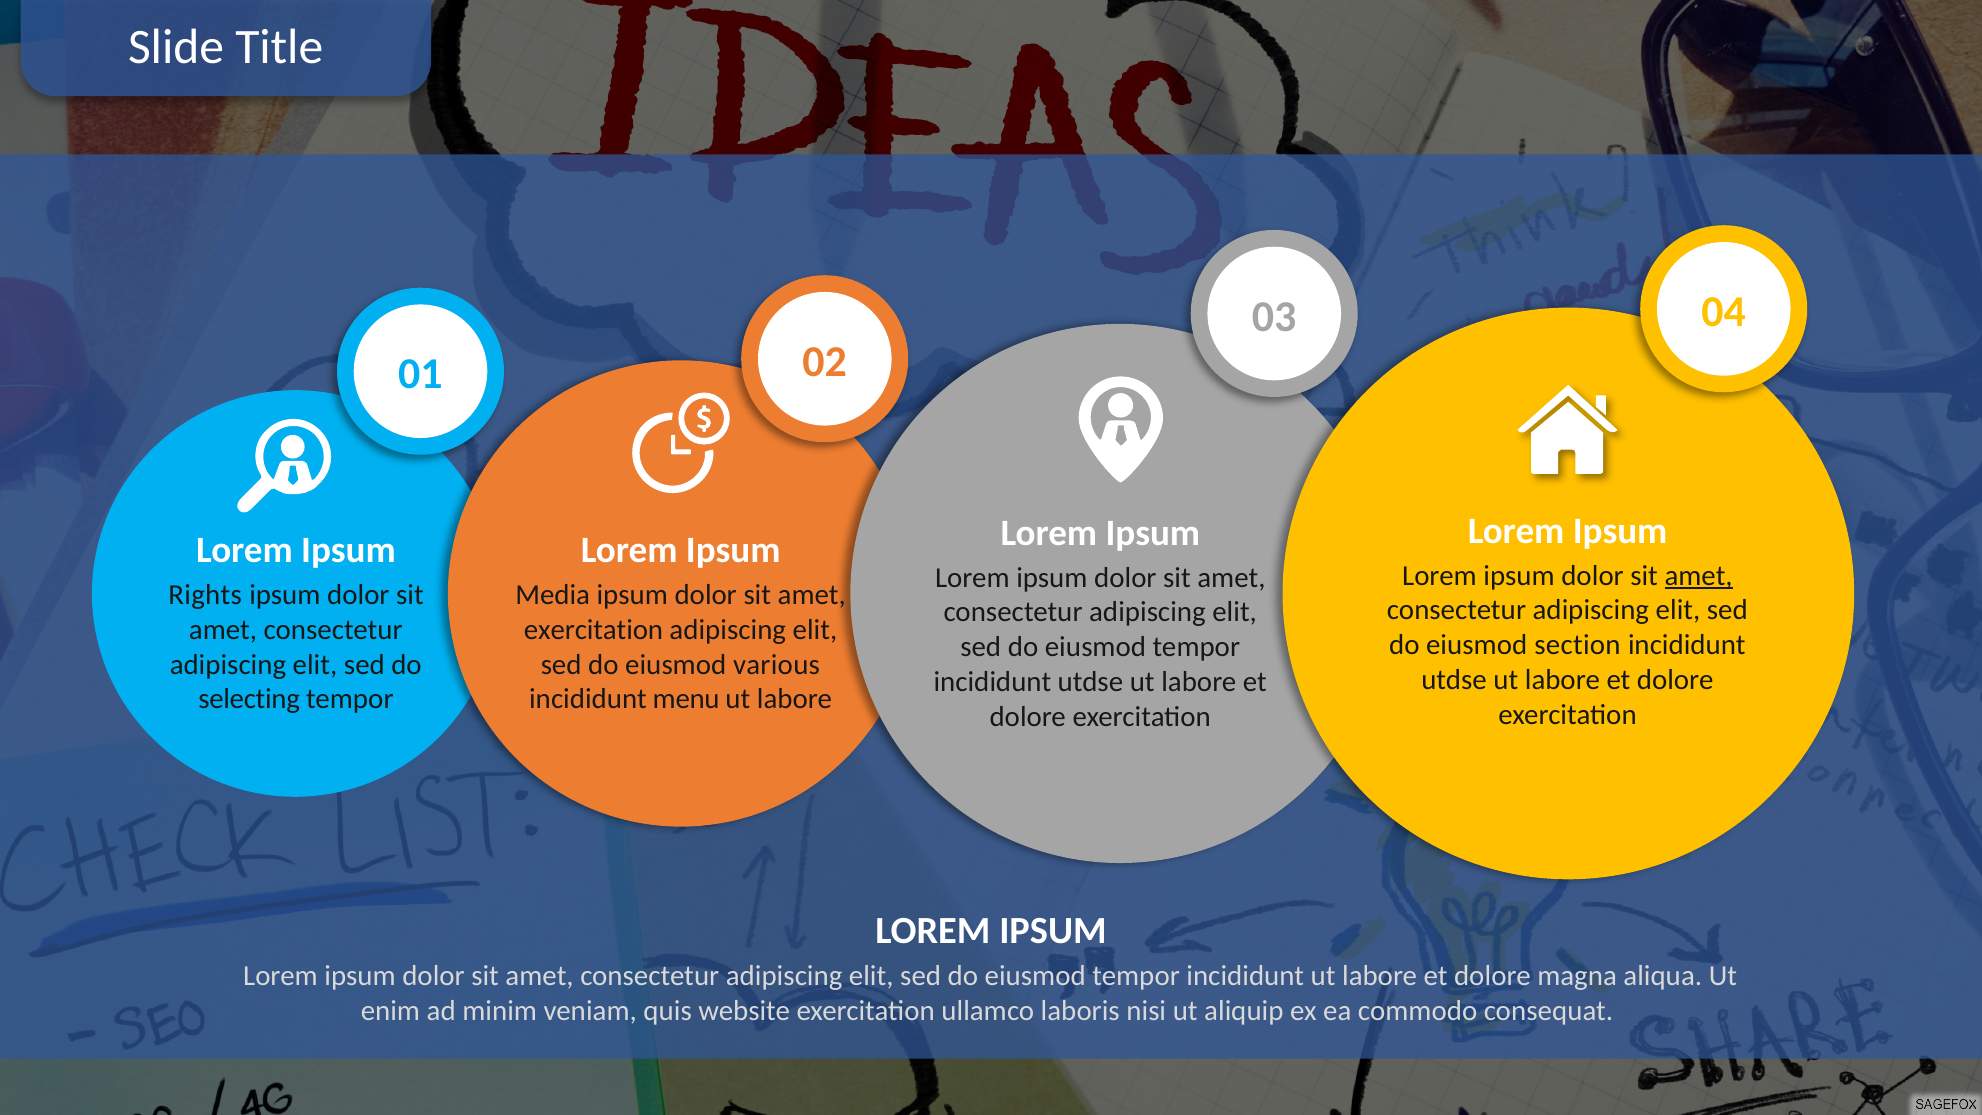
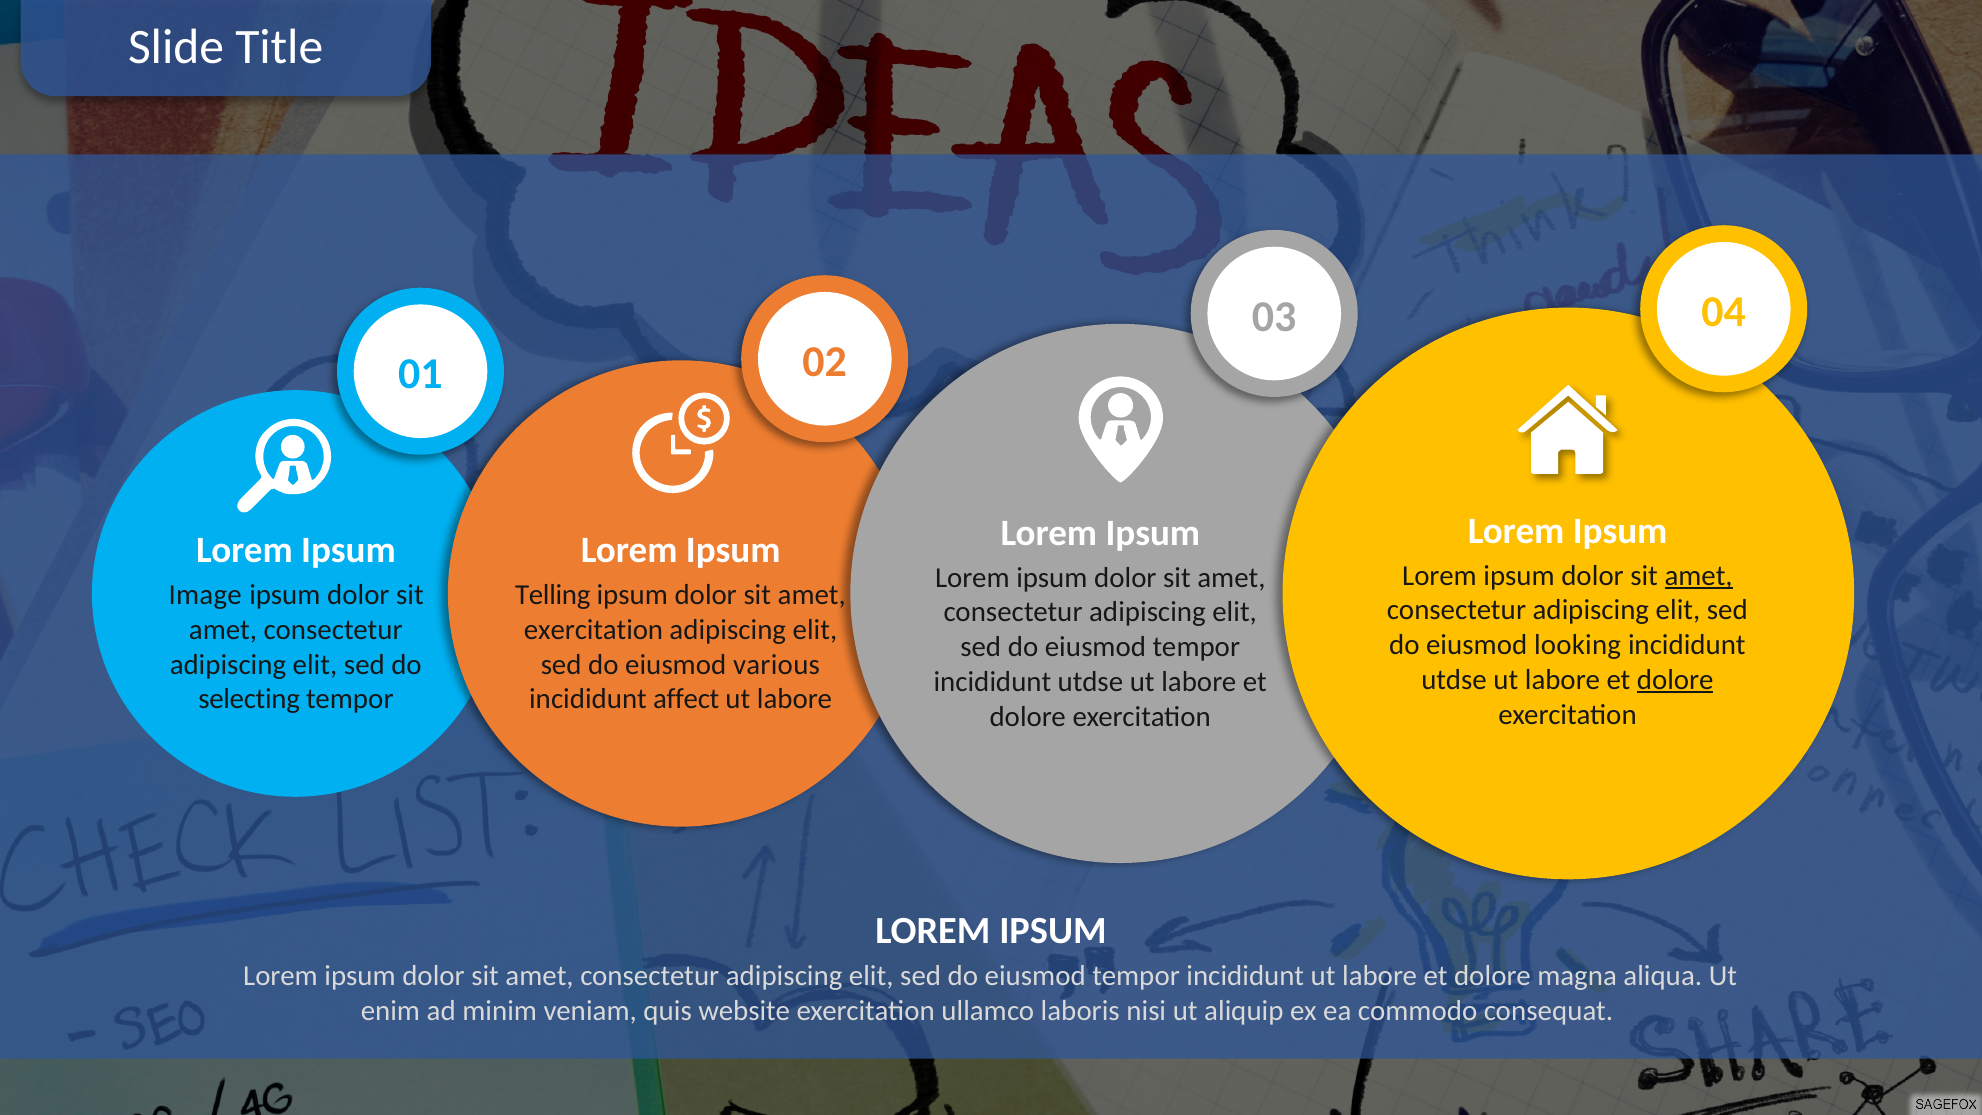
Rights: Rights -> Image
Media: Media -> Telling
section: section -> looking
dolore at (1675, 680) underline: none -> present
menu: menu -> affect
